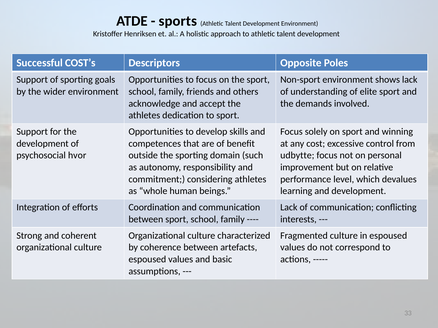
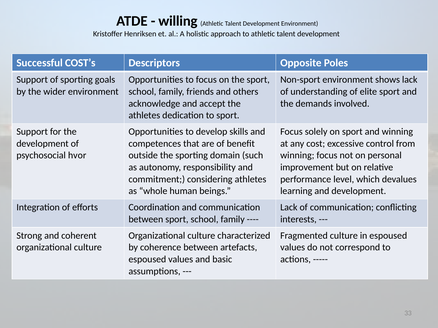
sports: sports -> willing
udbytte at (297, 156): udbytte -> winning
